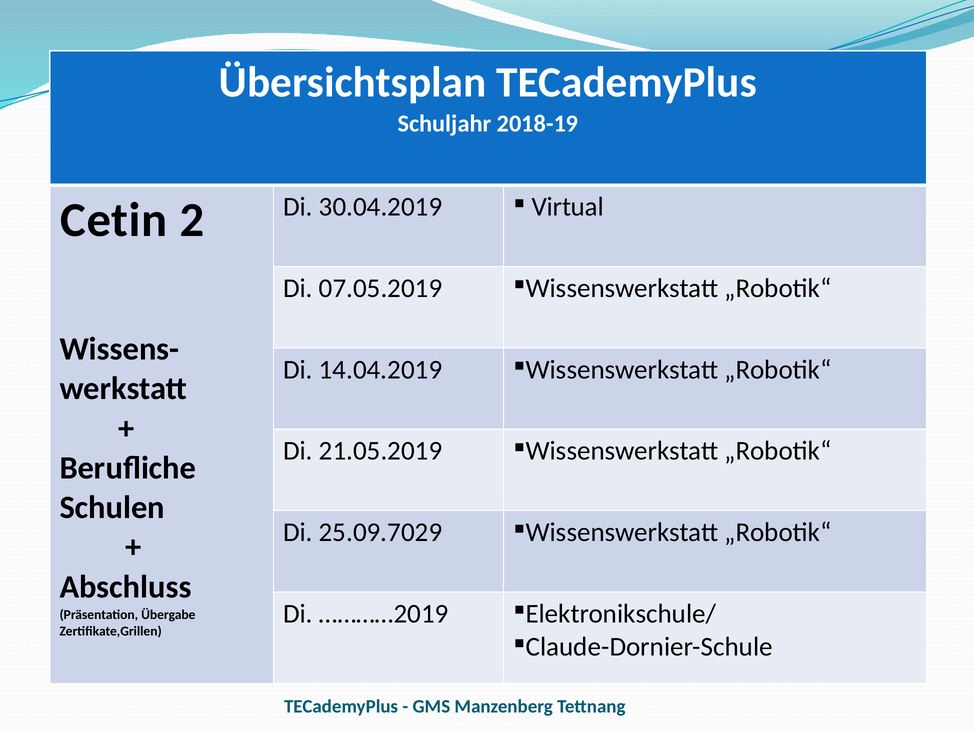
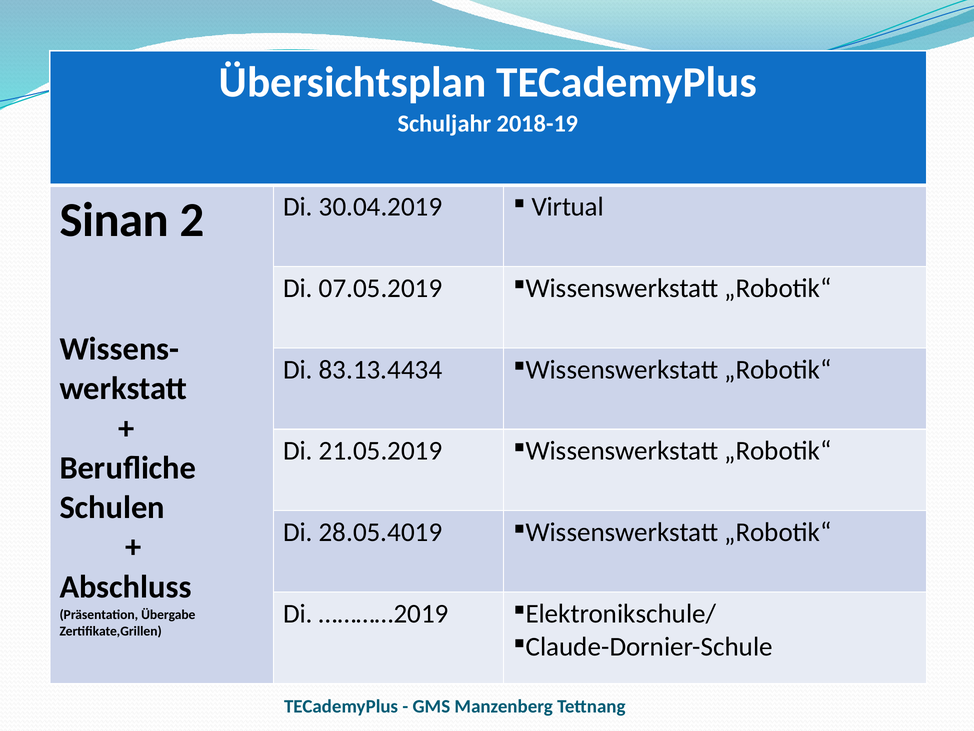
Cetin: Cetin -> Sinan
14.04.2019: 14.04.2019 -> 83.13.4434
25.09.7029: 25.09.7029 -> 28.05.4019
